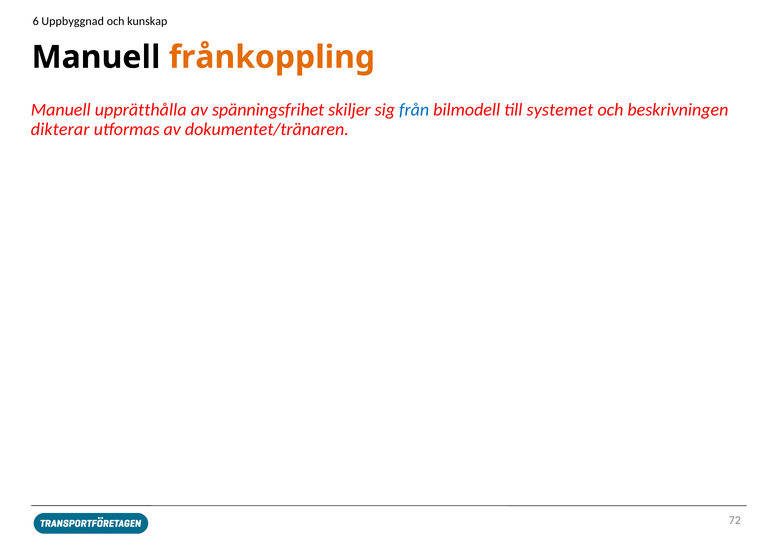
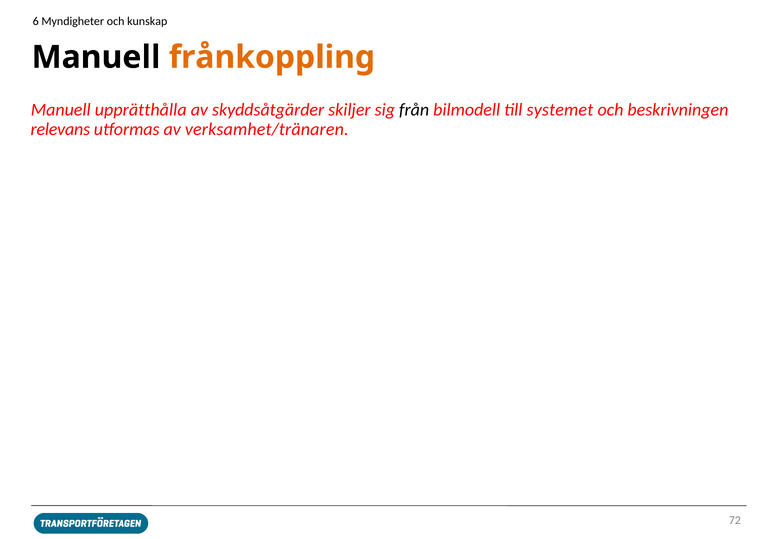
Uppbyggnad: Uppbyggnad -> Myndigheter
spänningsfrihet: spänningsfrihet -> skyddsåtgärder
från colour: blue -> black
dikterar: dikterar -> relevans
dokumentet/tränaren: dokumentet/tränaren -> verksamhet/tränaren
